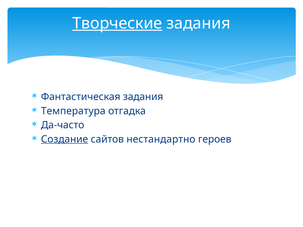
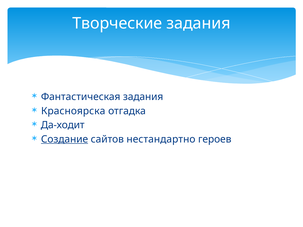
Творческие underline: present -> none
Температура: Температура -> Красноярска
Да-часто: Да-часто -> Да-ходит
